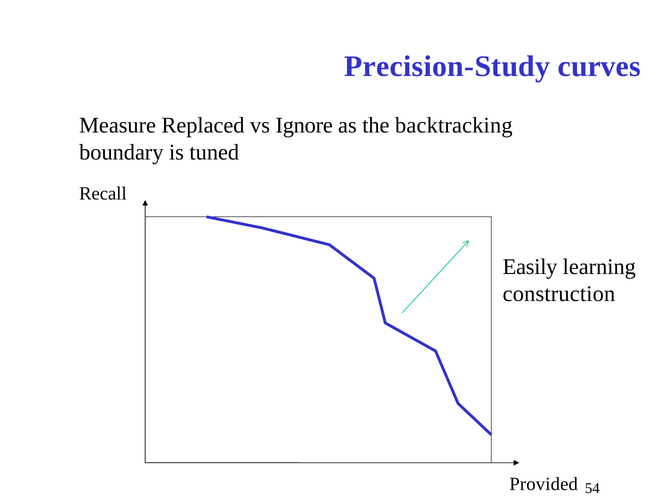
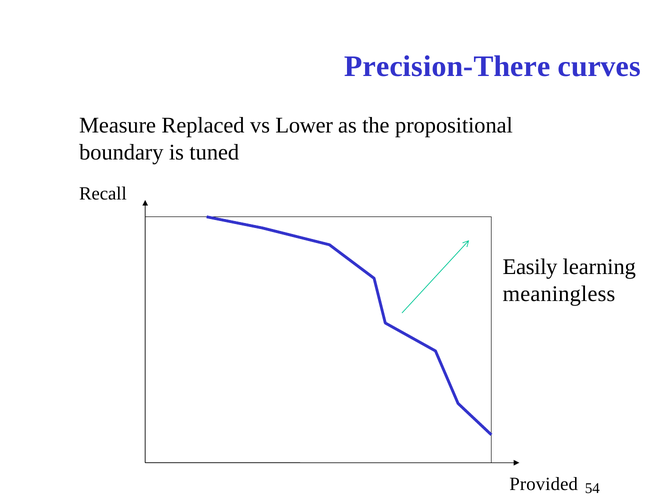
Precision-Study: Precision-Study -> Precision-There
Ignore: Ignore -> Lower
backtracking: backtracking -> propositional
construction: construction -> meaningless
